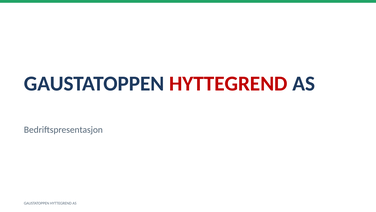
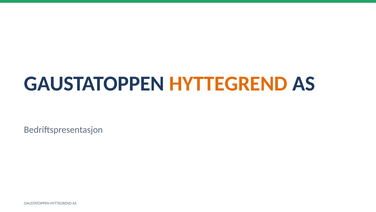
HYTTEGREND at (228, 83) colour: red -> orange
